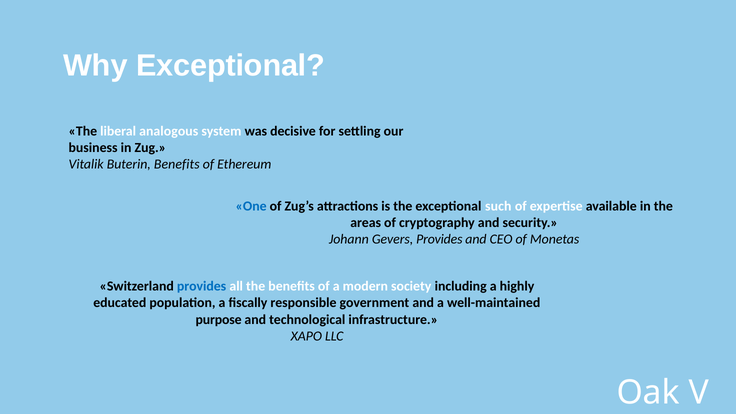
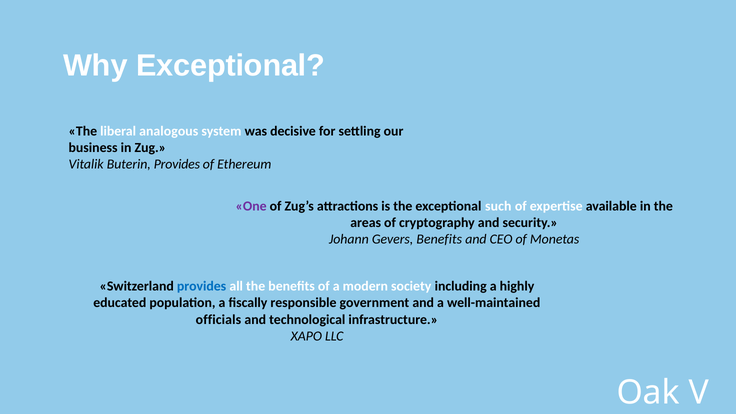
Buterin Benefits: Benefits -> Provides
One colour: blue -> purple
Gevers Provides: Provides -> Benefits
purpose: purpose -> officials
